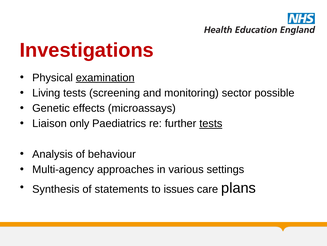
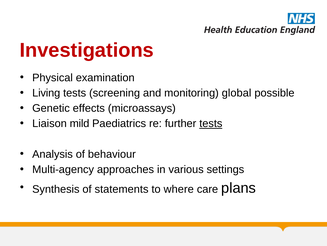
examination underline: present -> none
sector: sector -> global
only: only -> mild
issues: issues -> where
